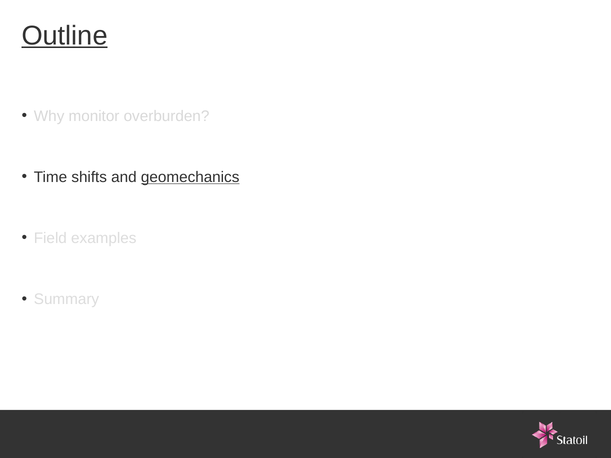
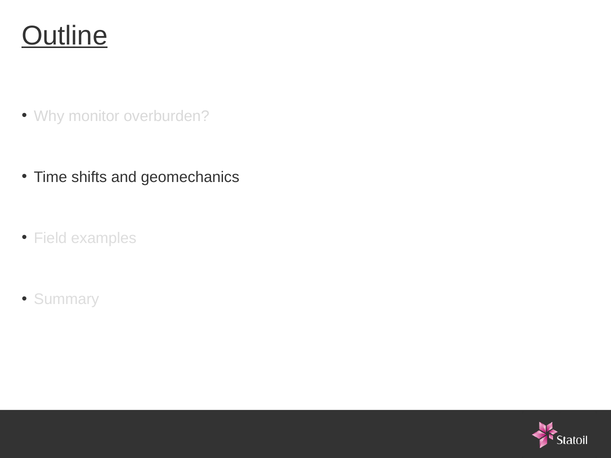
geomechanics underline: present -> none
